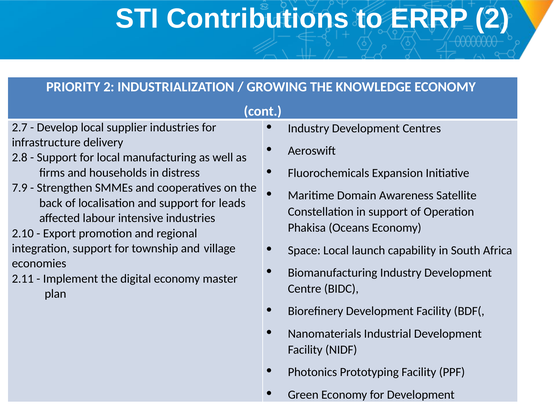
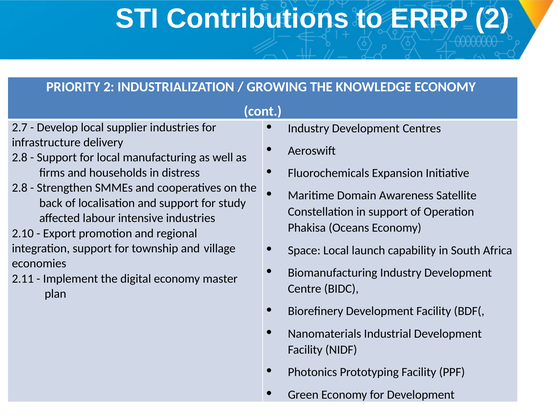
7.9 at (20, 188): 7.9 -> 2.8
leads: leads -> study
